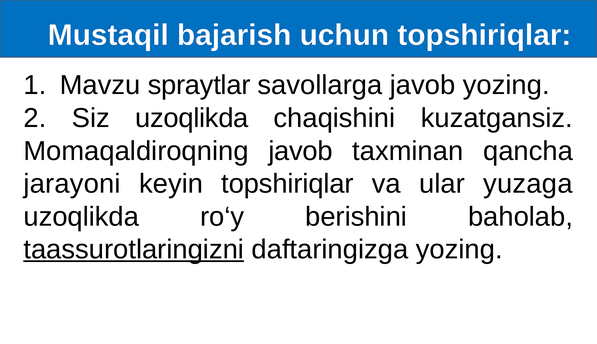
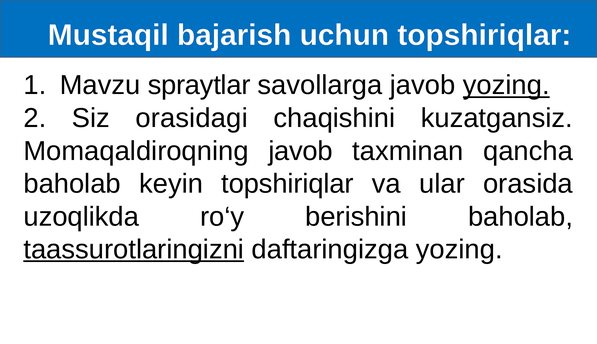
yozing at (506, 85) underline: none -> present
Siz uzoqlikda: uzoqlikda -> orasidagi
jarayoni at (72, 184): jarayoni -> baholab
yuzaga: yuzaga -> orasida
